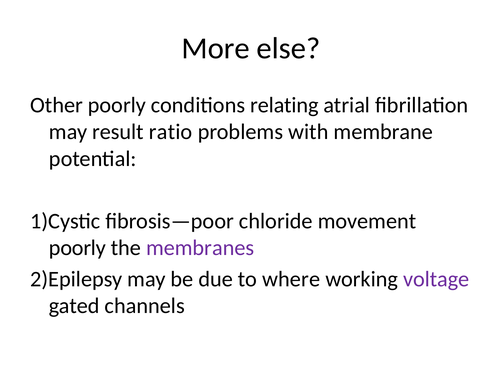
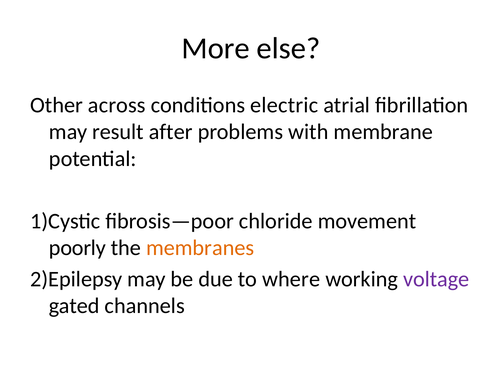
Other poorly: poorly -> across
relating: relating -> electric
ratio: ratio -> after
membranes colour: purple -> orange
